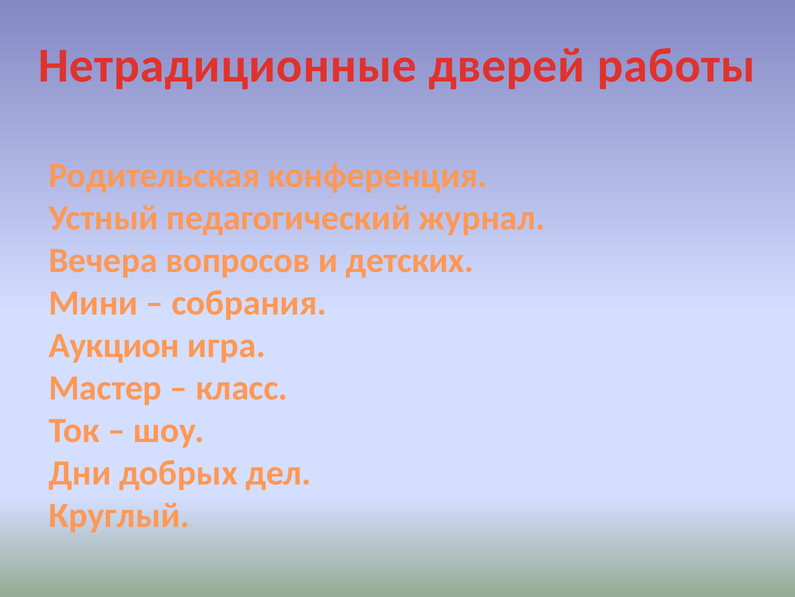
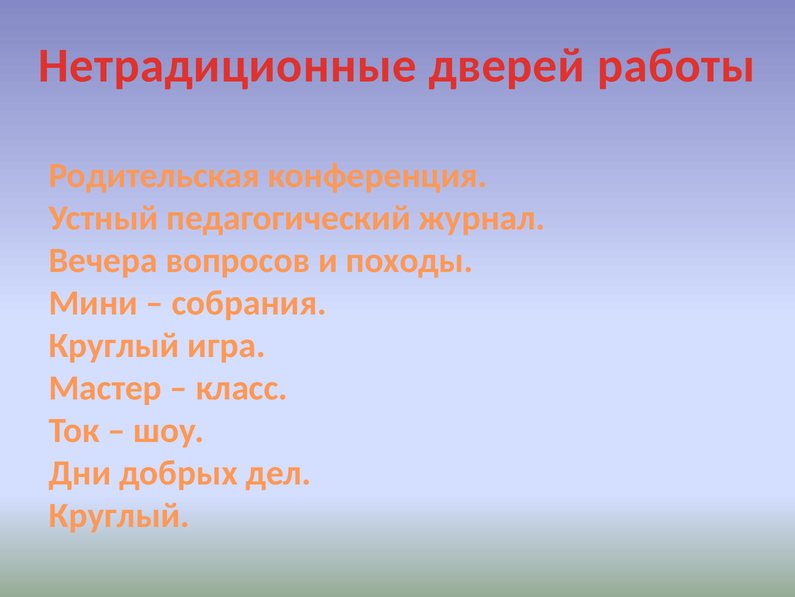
детских: детских -> походы
Аукцион at (114, 345): Аукцион -> Круглый
